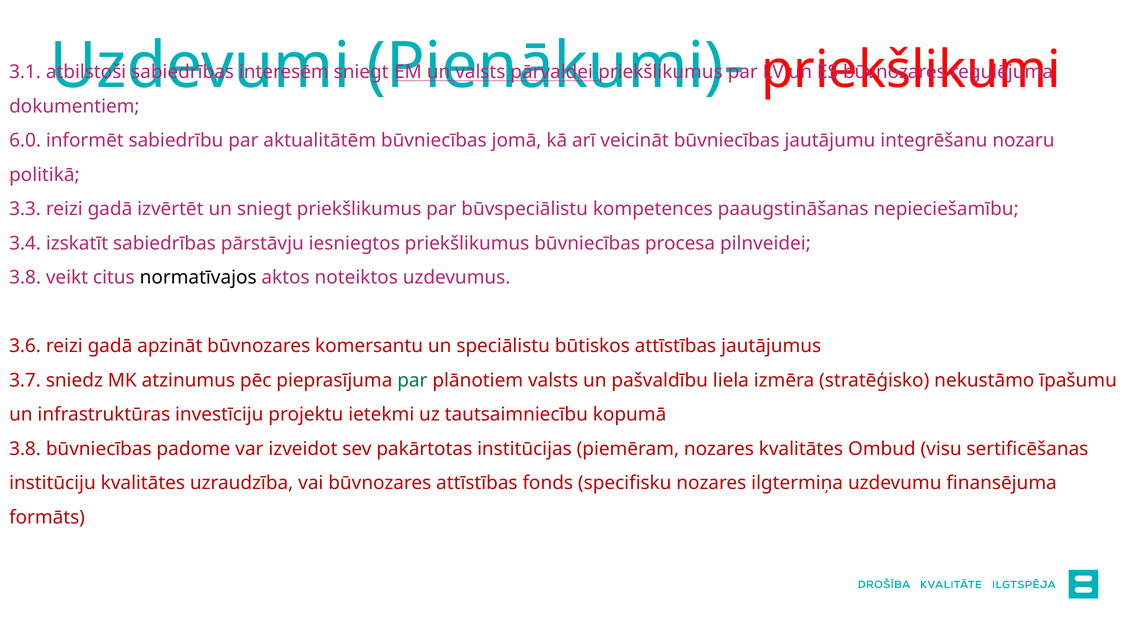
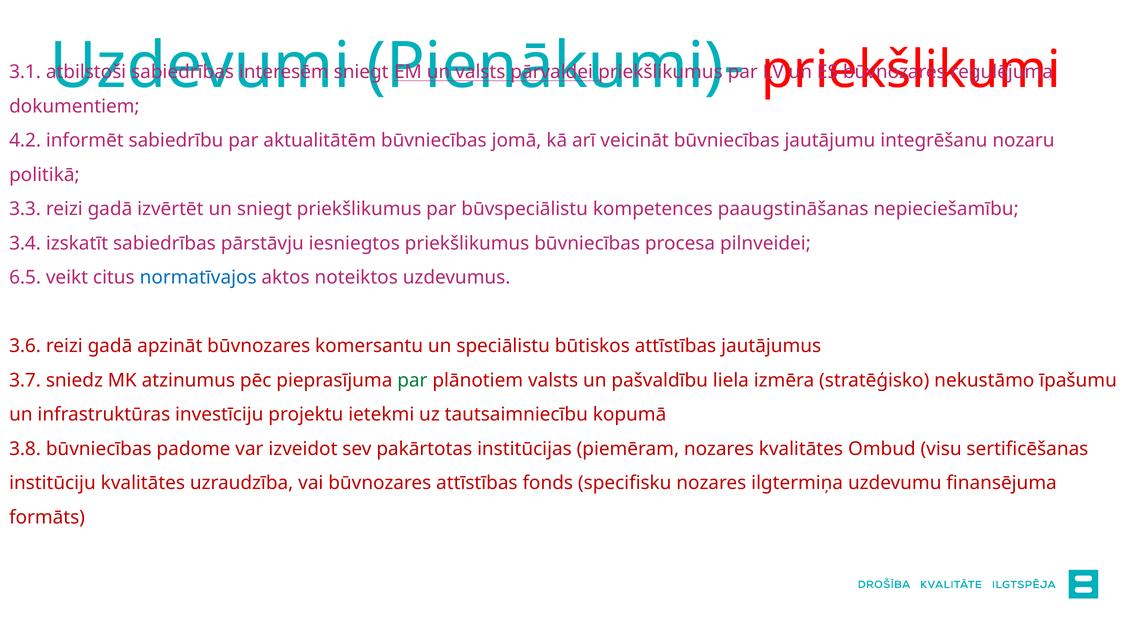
6.0: 6.0 -> 4.2
3.8 at (25, 278): 3.8 -> 6.5
normatīvajos colour: black -> blue
